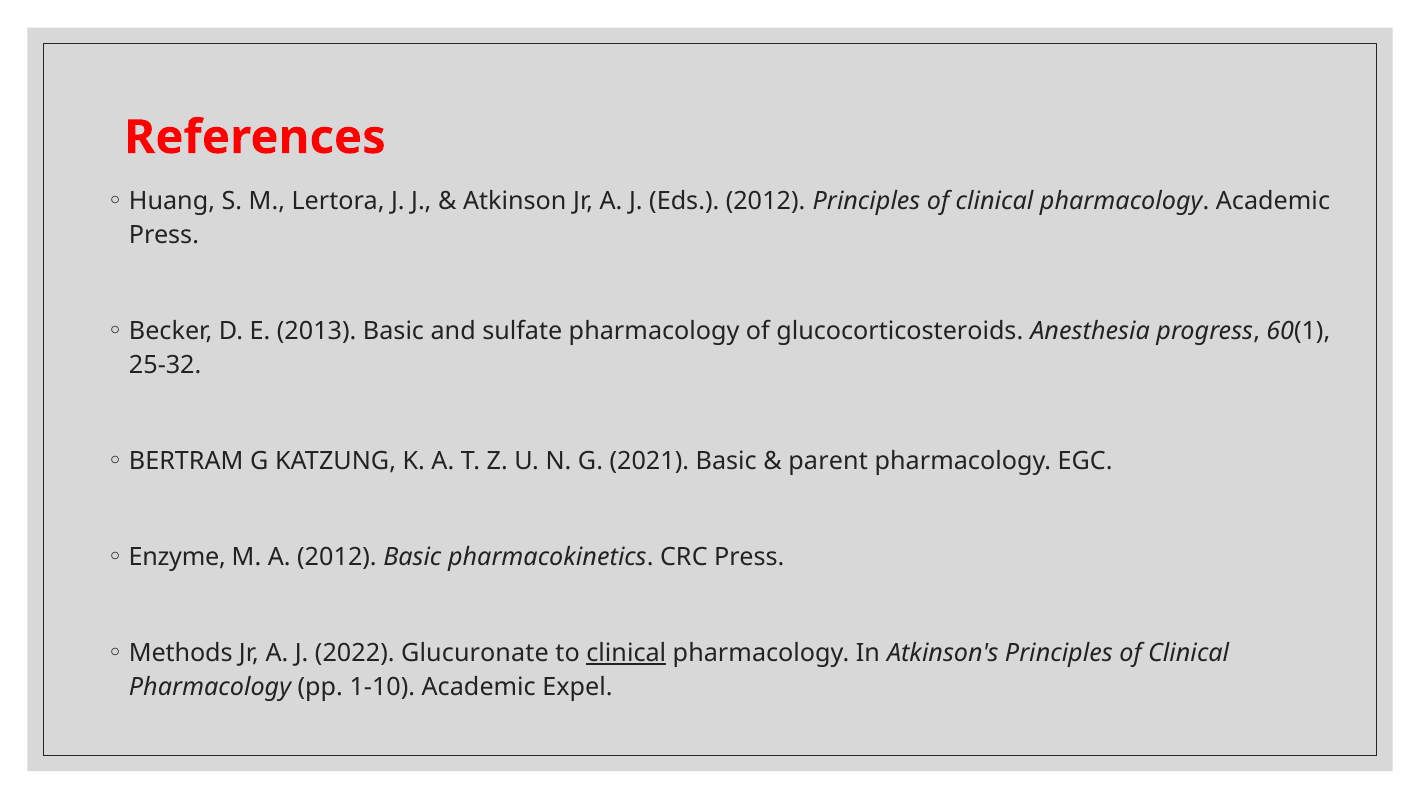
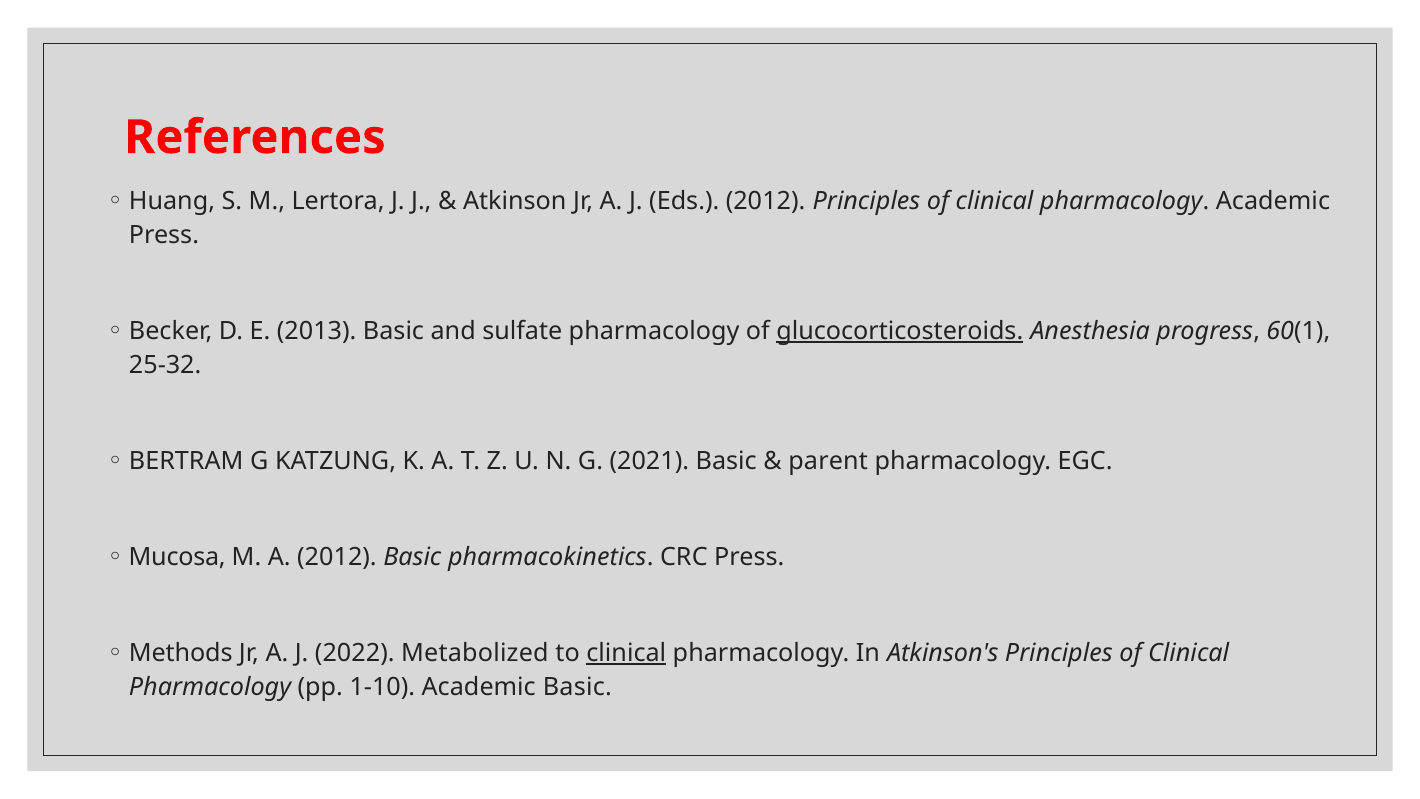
glucocorticosteroids underline: none -> present
Enzyme: Enzyme -> Mucosa
Glucuronate: Glucuronate -> Metabolized
Academic Expel: Expel -> Basic
